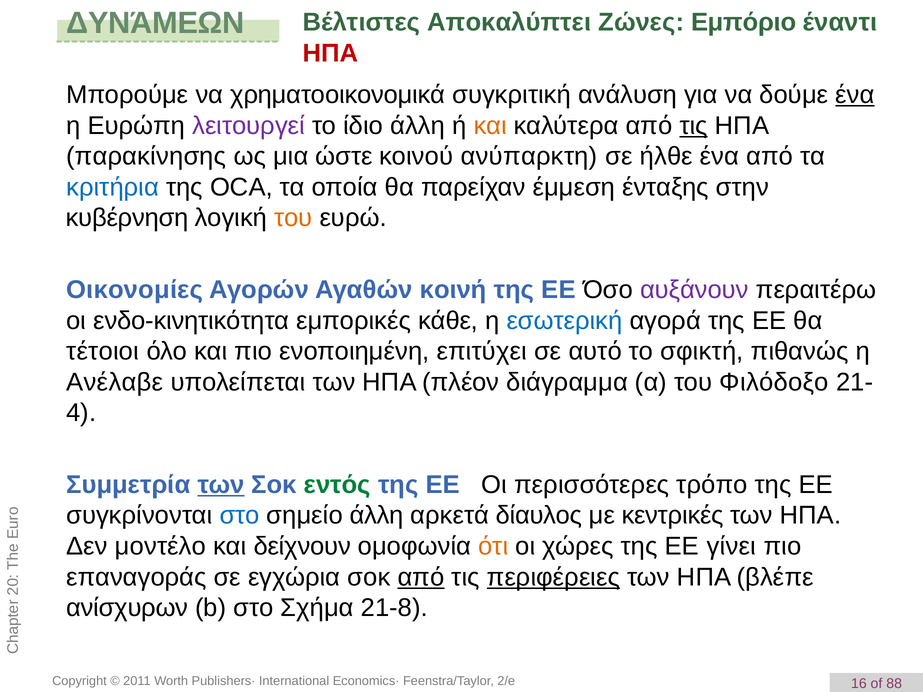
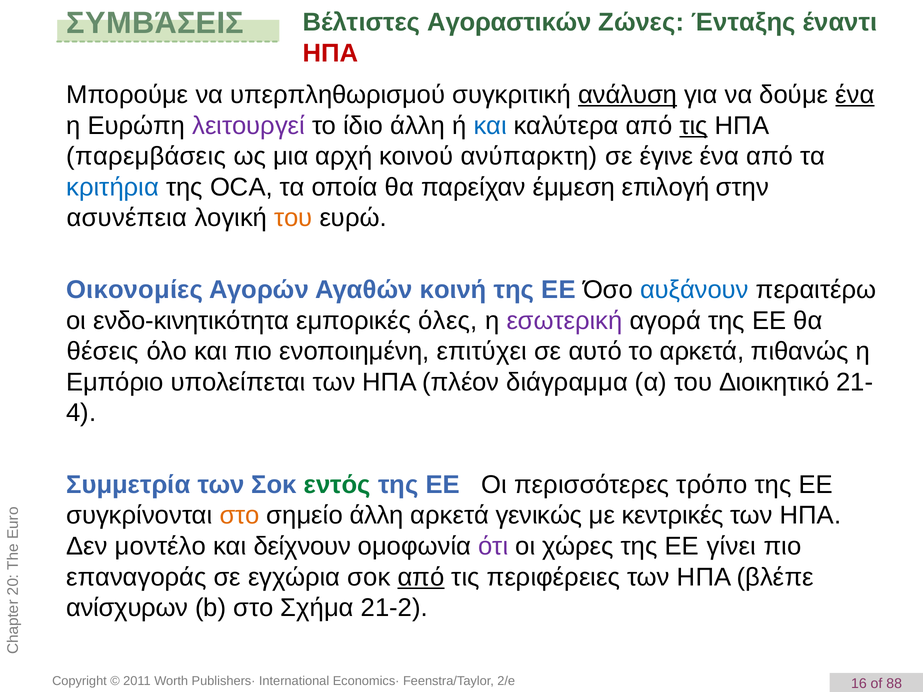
ΔΥΝΆΜΕΩΝ: ΔΥΝΆΜΕΩΝ -> ΣΥΜΒΆΣΕΙΣ
Αποκαλύπτει: Αποκαλύπτει -> Αγοραστικών
Εμπόριο: Εμπόριο -> Ένταξης
χρηματοοικονομικά: χρηματοοικονομικά -> υπερπληθωρισμού
ανάλυση underline: none -> present
και at (490, 126) colour: orange -> blue
παρακίνησης: παρακίνησης -> παρεμβάσεις
ώστε: ώστε -> αρχή
ήλθε: ήλθε -> έγινε
ένταξης: ένταξης -> επιλογή
κυβέρνηση: κυβέρνηση -> ασυνέπεια
αυξάνουν colour: purple -> blue
κάθε: κάθε -> όλες
εσωτερική colour: blue -> purple
τέτοιοι: τέτοιοι -> θέσεις
το σφικτή: σφικτή -> αρκετά
Ανέλαβε: Ανέλαβε -> Εμπόριο
Φιλόδοξο: Φιλόδοξο -> Διοικητικό
των at (221, 485) underline: present -> none
στο at (240, 516) colour: blue -> orange
δίαυλος: δίαυλος -> γενικώς
ότι colour: orange -> purple
περιφέρειες underline: present -> none
21-8: 21-8 -> 21-2
